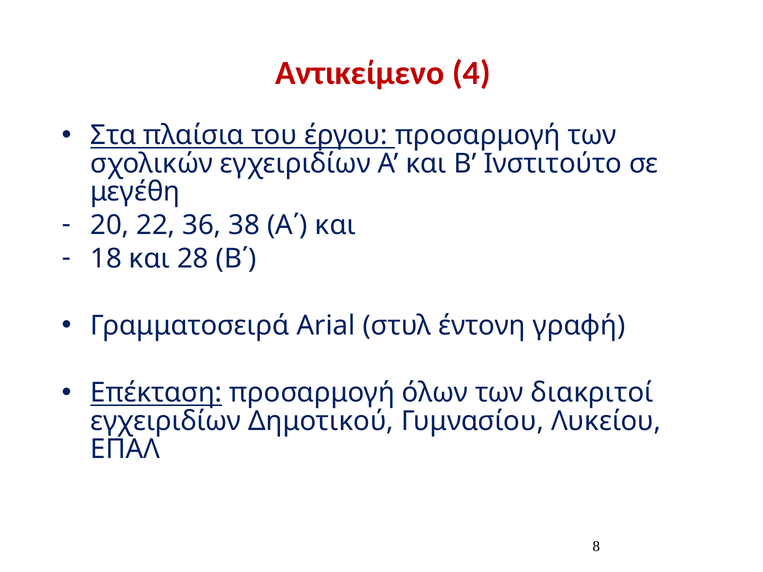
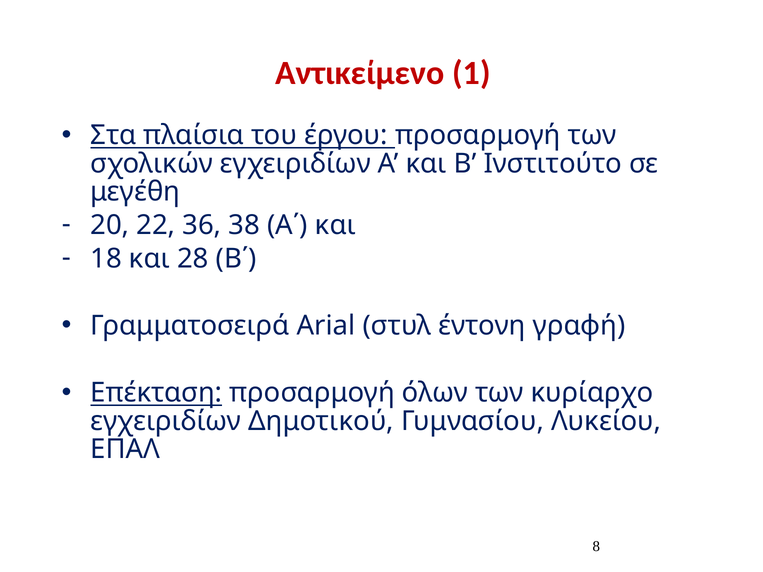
4: 4 -> 1
διακριτοί: διακριτοί -> κυρίαρχο
